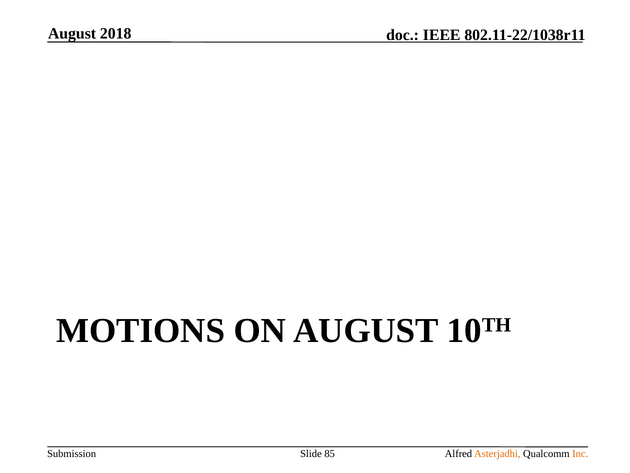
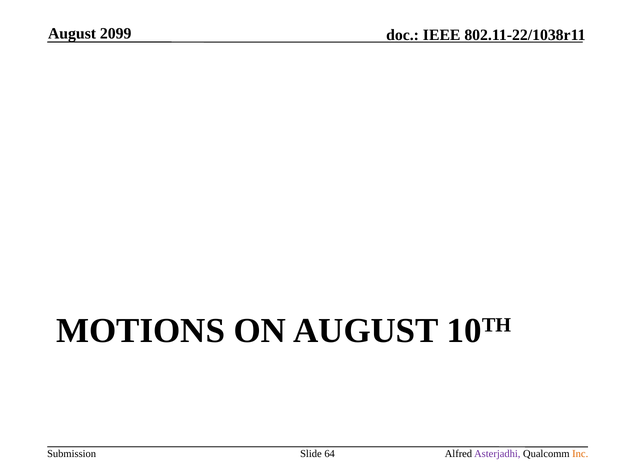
2018: 2018 -> 2099
85: 85 -> 64
Asterjadhi colour: orange -> purple
